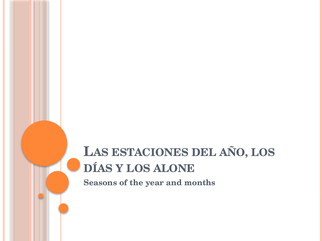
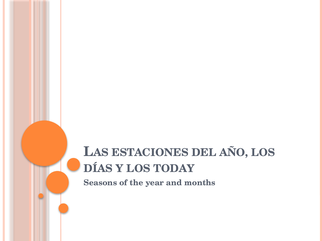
ALONE: ALONE -> TODAY
